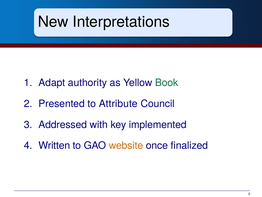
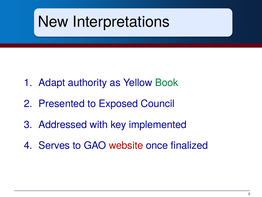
Attribute: Attribute -> Exposed
Written: Written -> Serves
website colour: orange -> red
